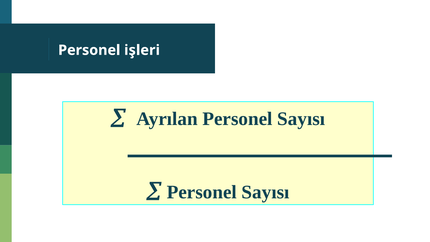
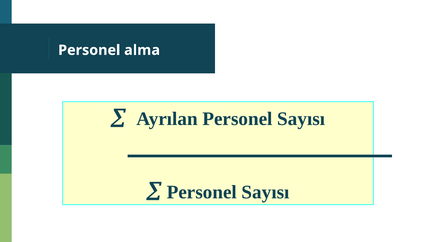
işleri: işleri -> alma
